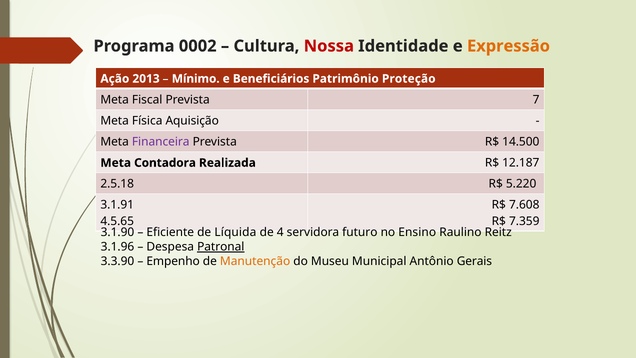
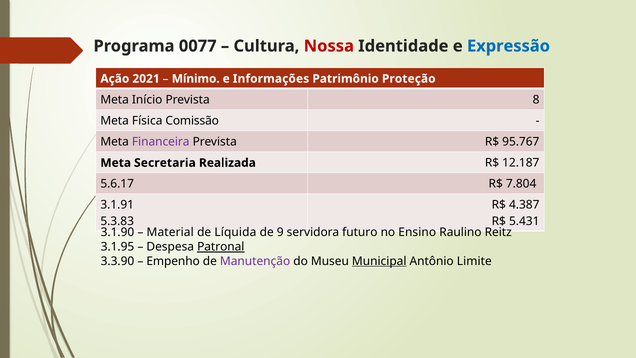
0002: 0002 -> 0077
Expressão colour: orange -> blue
2013: 2013 -> 2021
Beneficiários: Beneficiários -> Informações
Fiscal: Fiscal -> Início
7: 7 -> 8
Aquisição: Aquisição -> Comissão
14.500: 14.500 -> 95.767
Contadora: Contadora -> Secretaria
2.5.18: 2.5.18 -> 5.6.17
5.220: 5.220 -> 7.804
7.608: 7.608 -> 4.387
4.5.65: 4.5.65 -> 5.3.83
7.359: 7.359 -> 5.431
Eficiente: Eficiente -> Material
4: 4 -> 9
3.1.96: 3.1.96 -> 3.1.95
Manutenção colour: orange -> purple
Municipal underline: none -> present
Gerais: Gerais -> Limite
